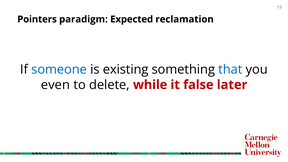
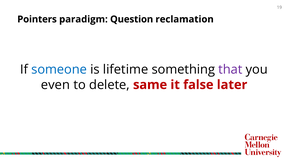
Expected: Expected -> Question
existing: existing -> lifetime
that colour: blue -> purple
while: while -> same
